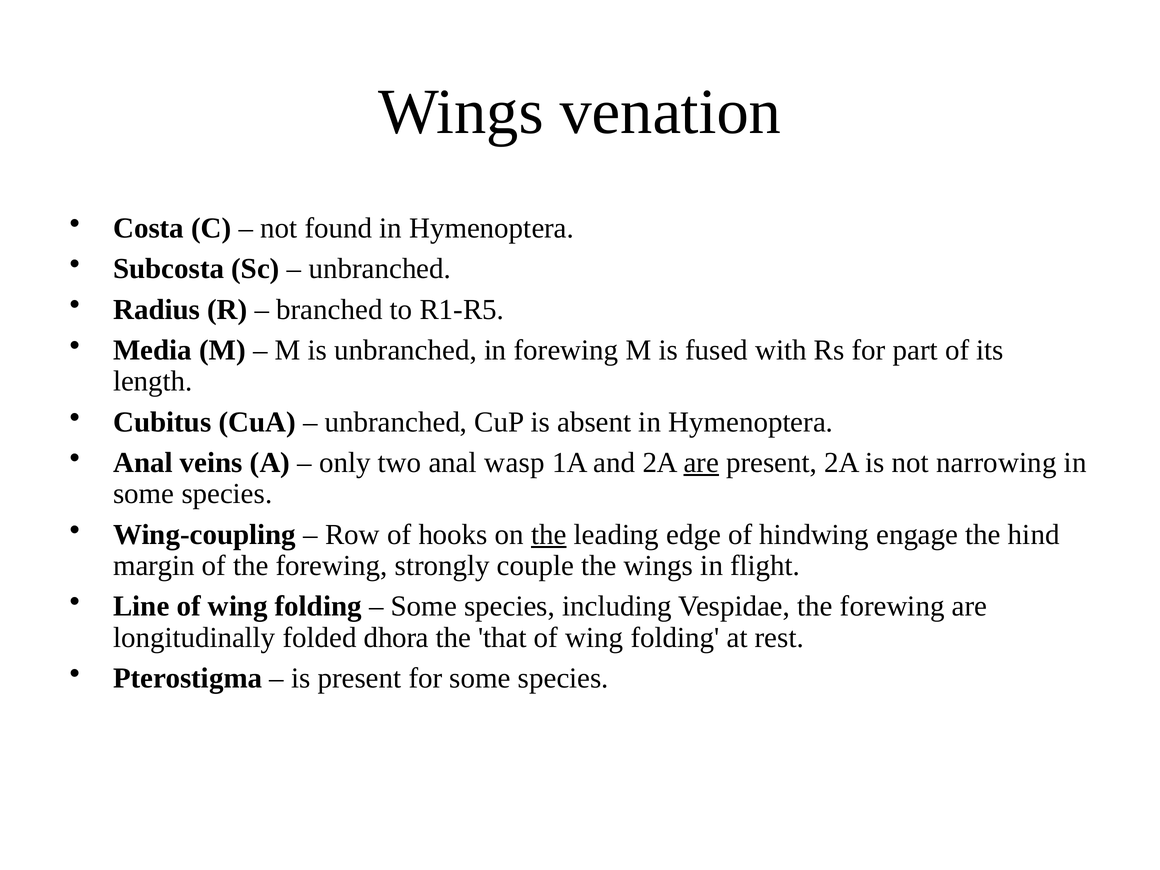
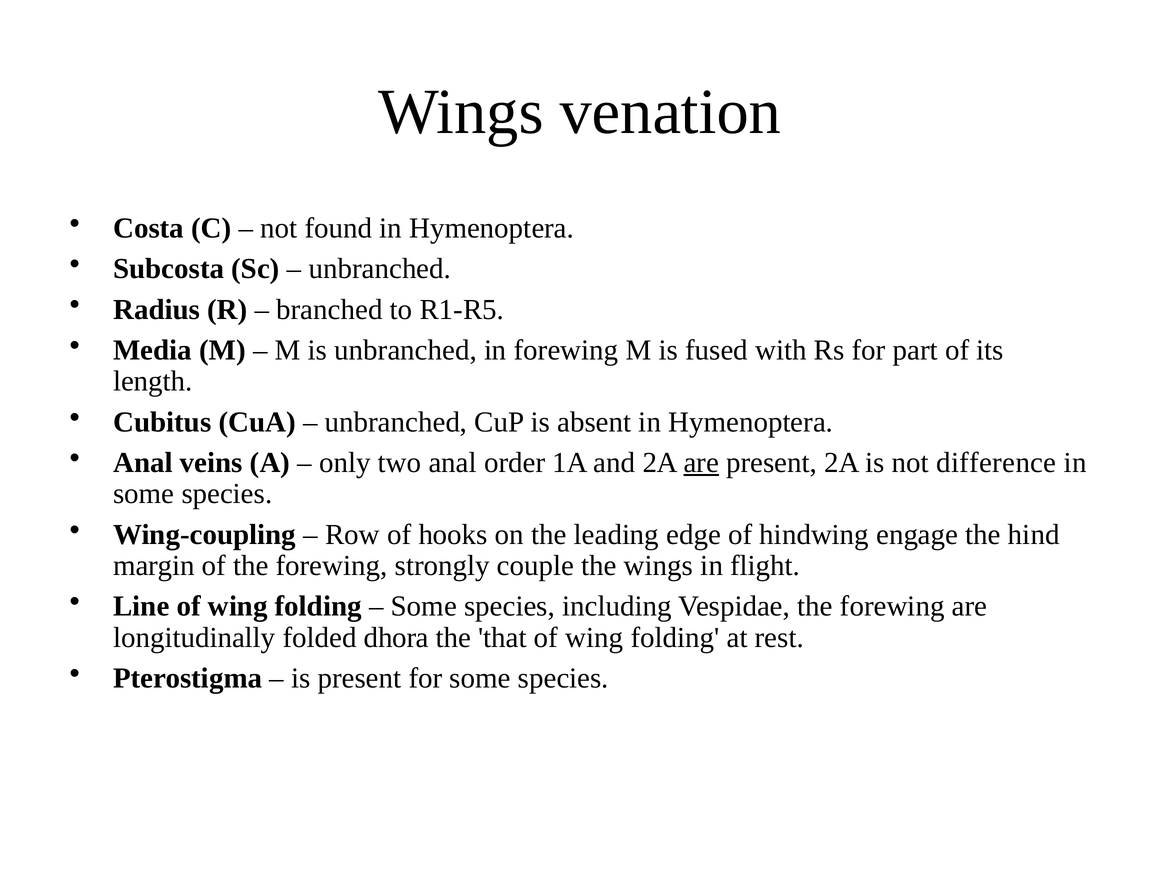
wasp: wasp -> order
narrowing: narrowing -> difference
the at (549, 534) underline: present -> none
